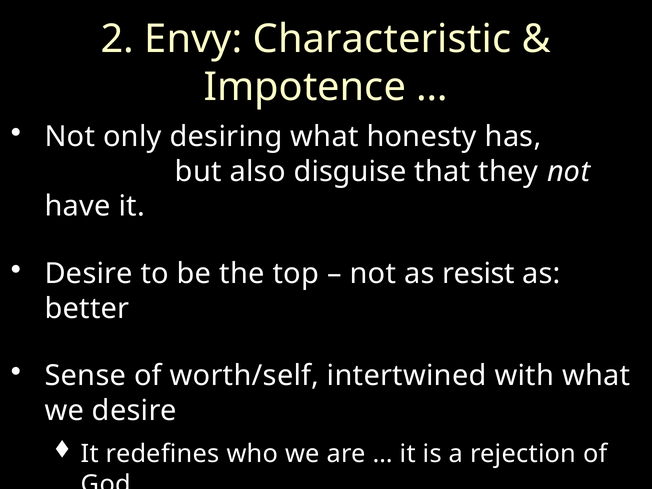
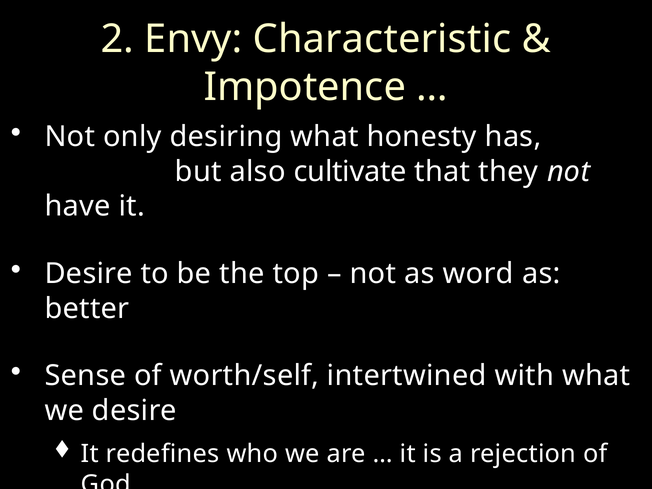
disguise: disguise -> cultivate
resist: resist -> word
